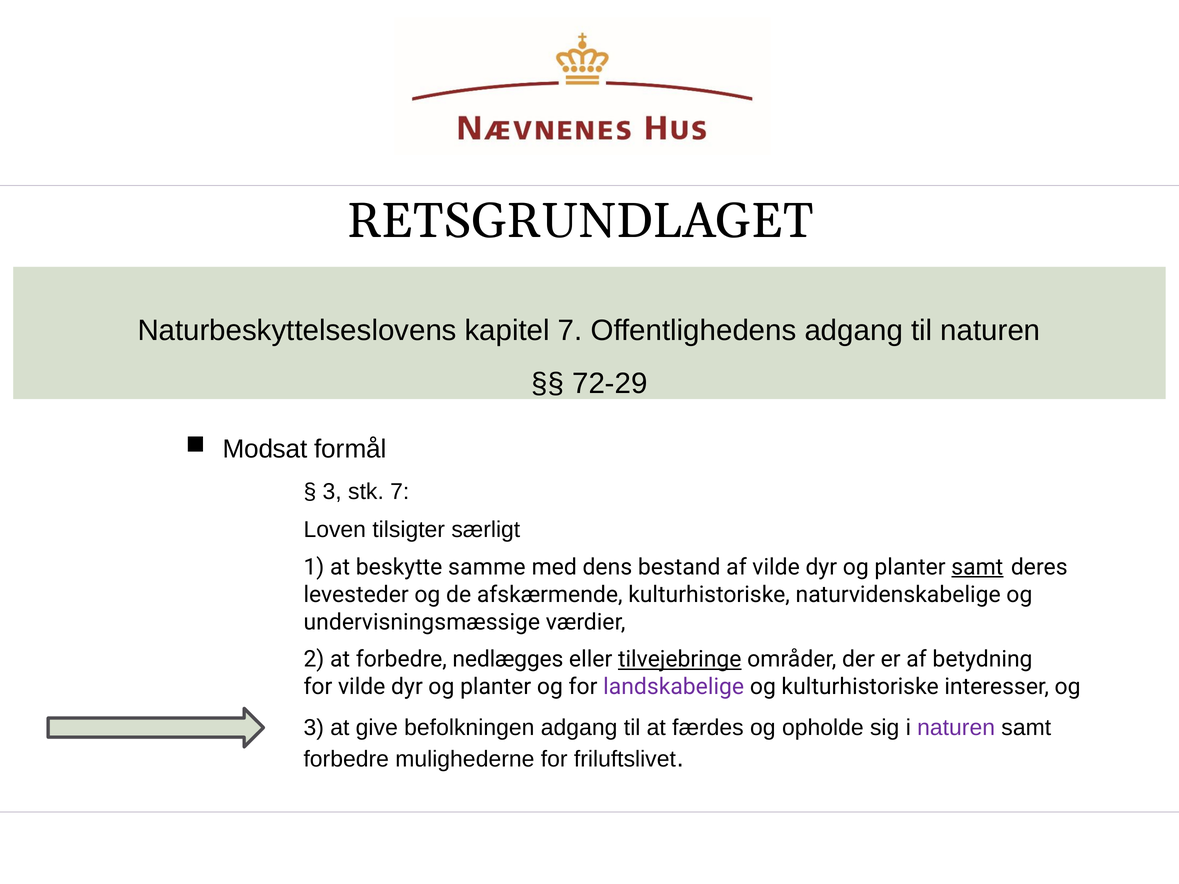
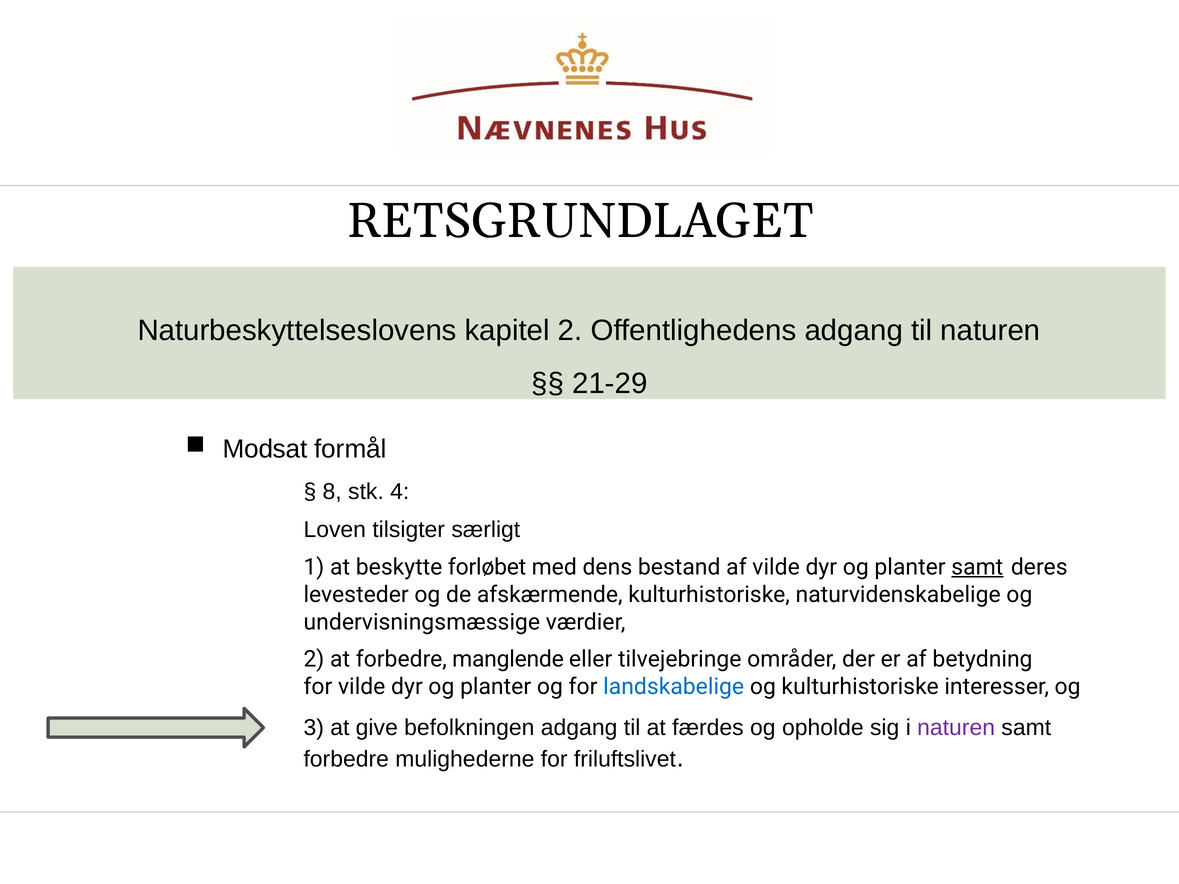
kapitel 7: 7 -> 2
72-29: 72-29 -> 21-29
3 at (332, 492): 3 -> 8
stk 7: 7 -> 4
samme: samme -> forløbet
nedlægges: nedlægges -> manglende
tilvejebringe underline: present -> none
landskabelige colour: purple -> blue
